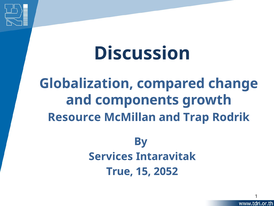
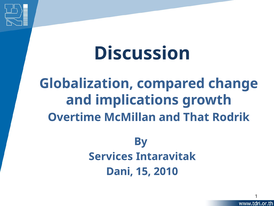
components: components -> implications
Resource: Resource -> Overtime
Trap: Trap -> That
True: True -> Dani
2052: 2052 -> 2010
